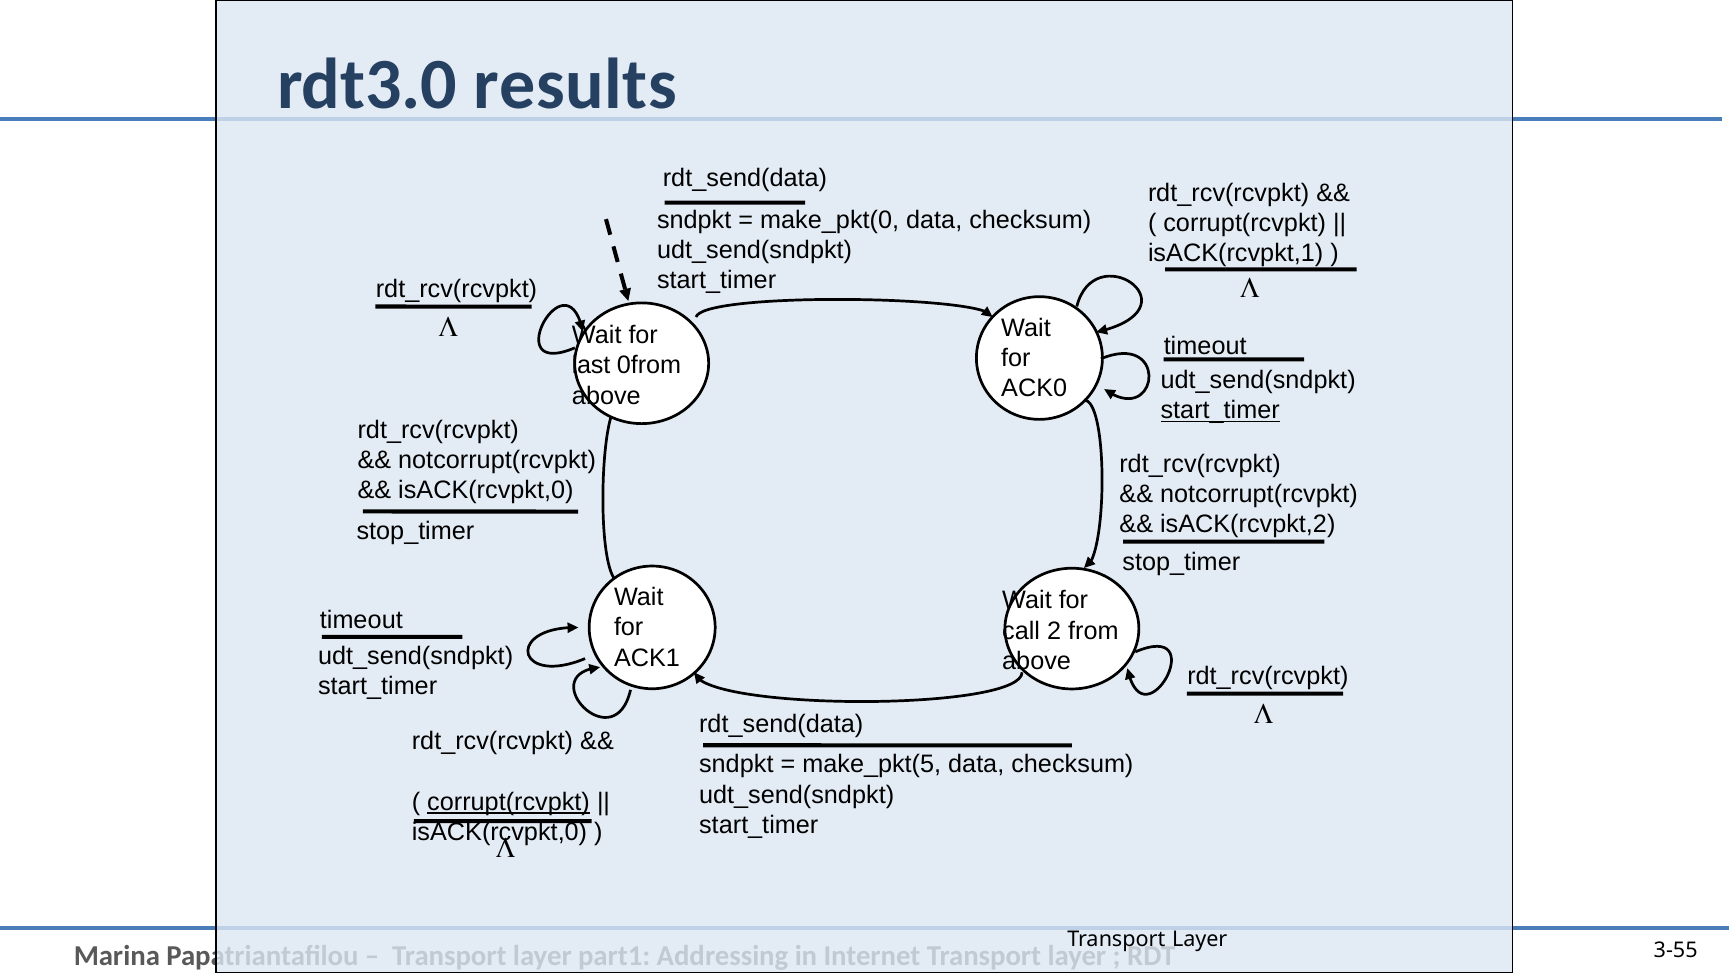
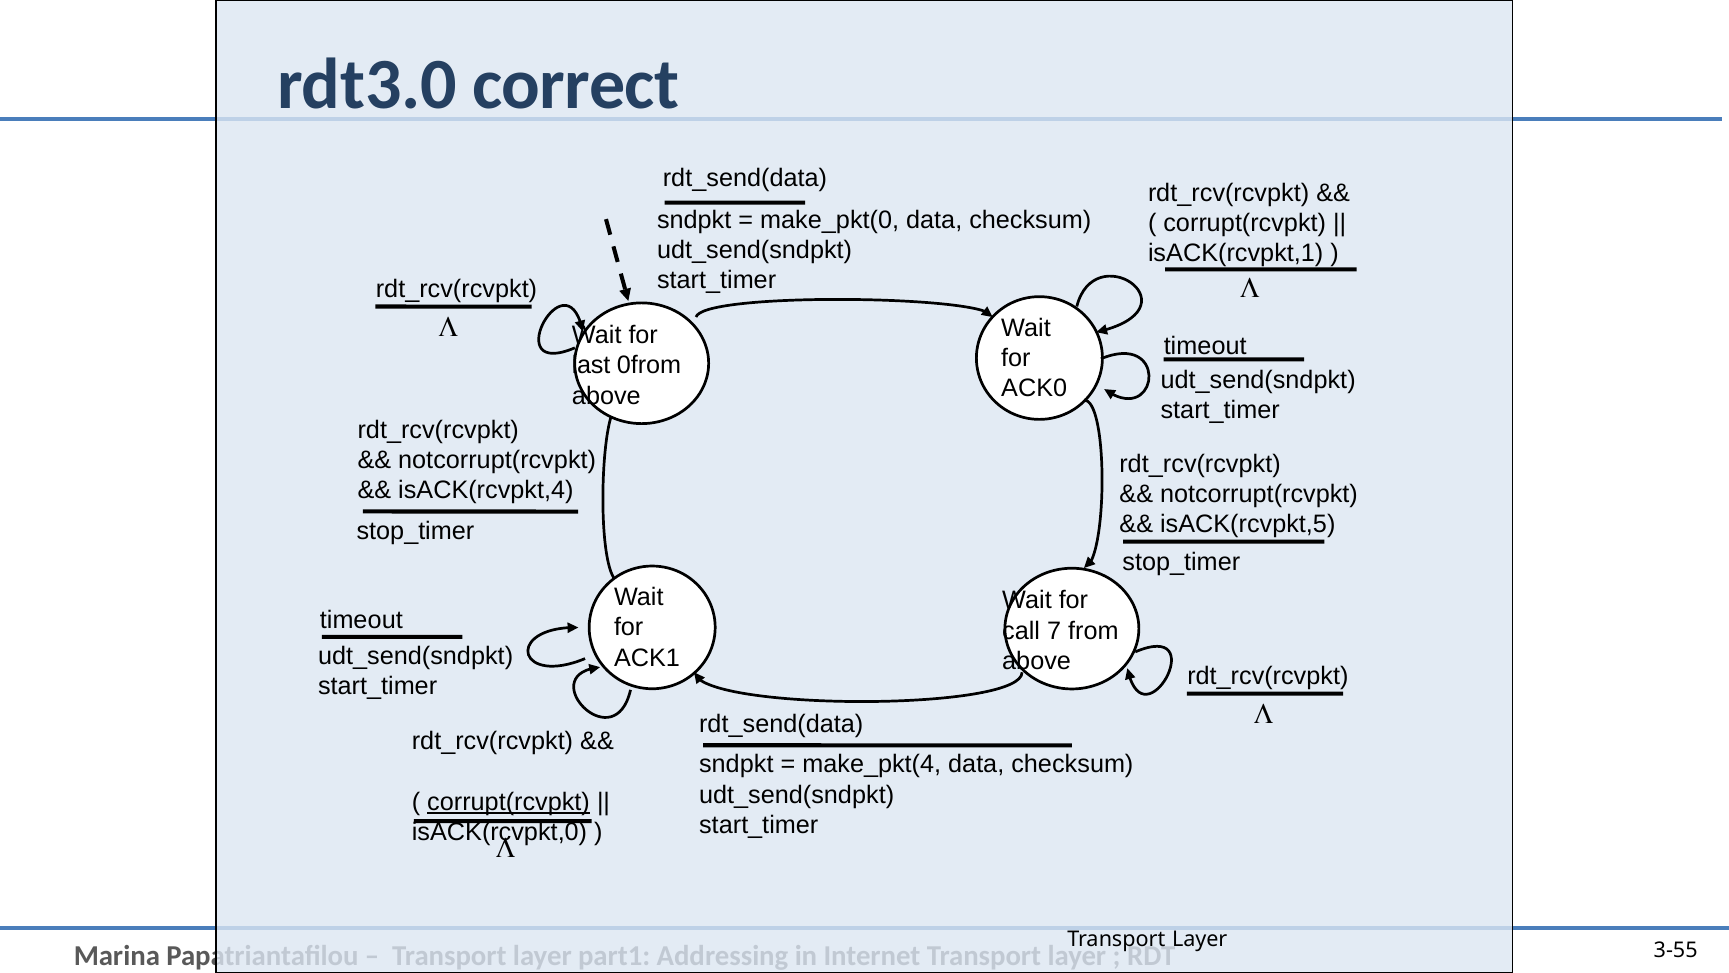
results: results -> correct
start_timer at (1220, 410) underline: present -> none
isACK(rcvpkt,0 at (486, 490): isACK(rcvpkt,0 -> isACK(rcvpkt,4
isACK(rcvpkt,2: isACK(rcvpkt,2 -> isACK(rcvpkt,5
2: 2 -> 7
make_pkt(5: make_pkt(5 -> make_pkt(4
